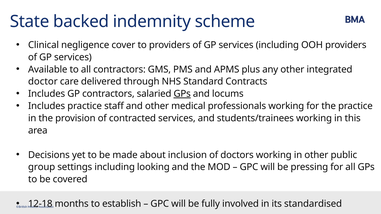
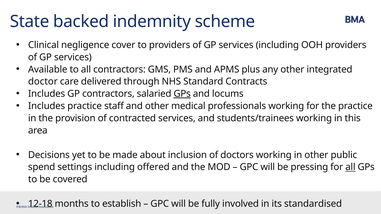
group: group -> spend
looking: looking -> offered
all at (350, 167) underline: none -> present
